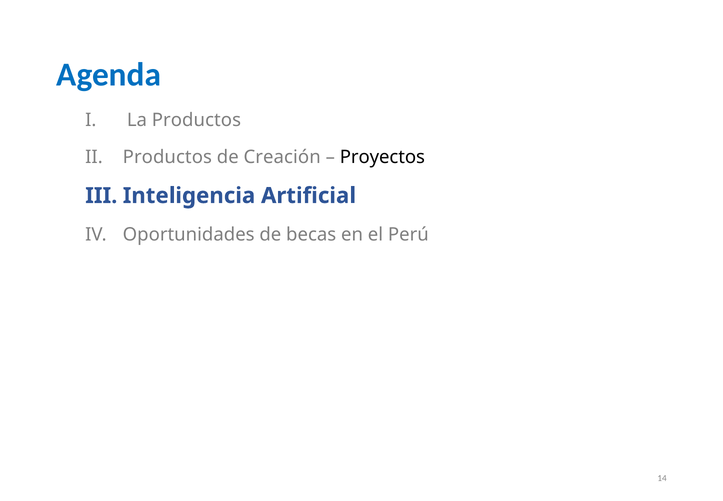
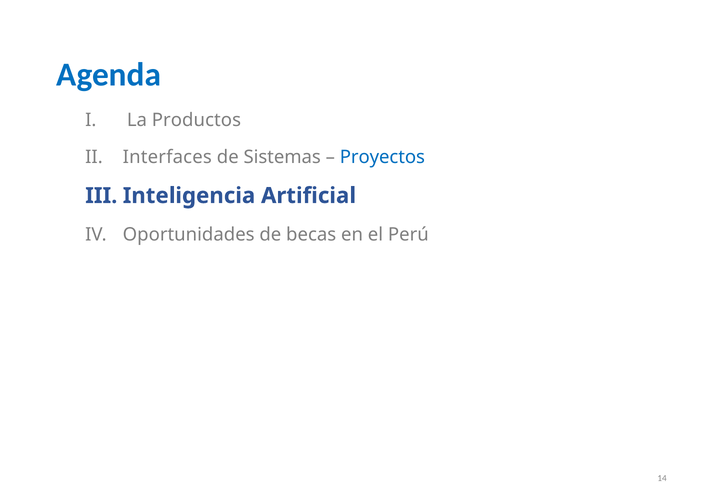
Productos at (167, 157): Productos -> Interfaces
Creación: Creación -> Sistemas
Proyectos colour: black -> blue
